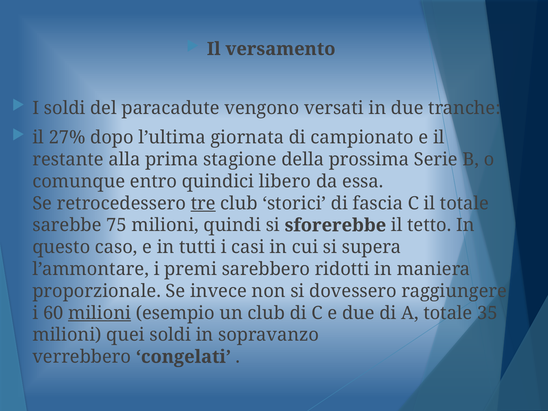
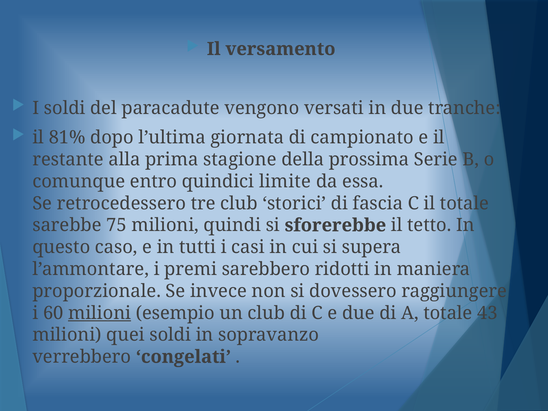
27%: 27% -> 81%
libero: libero -> limite
tre underline: present -> none
35: 35 -> 43
